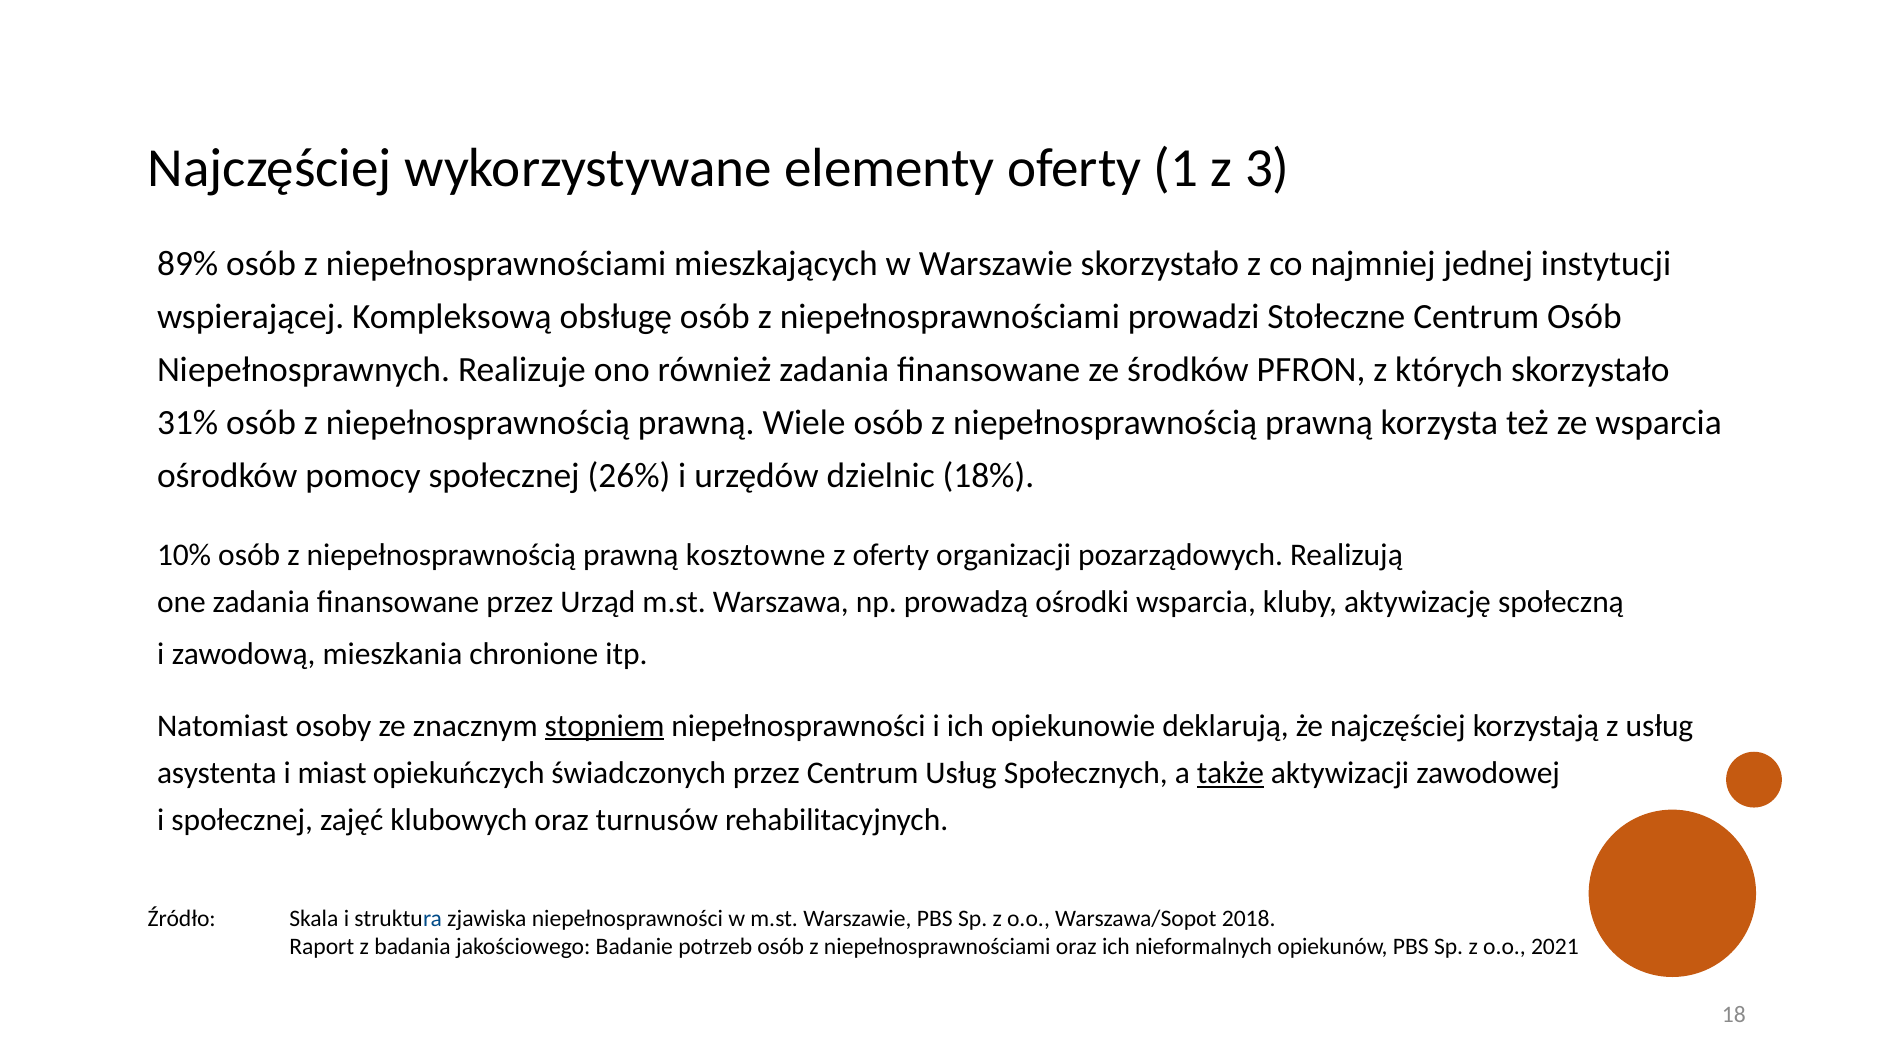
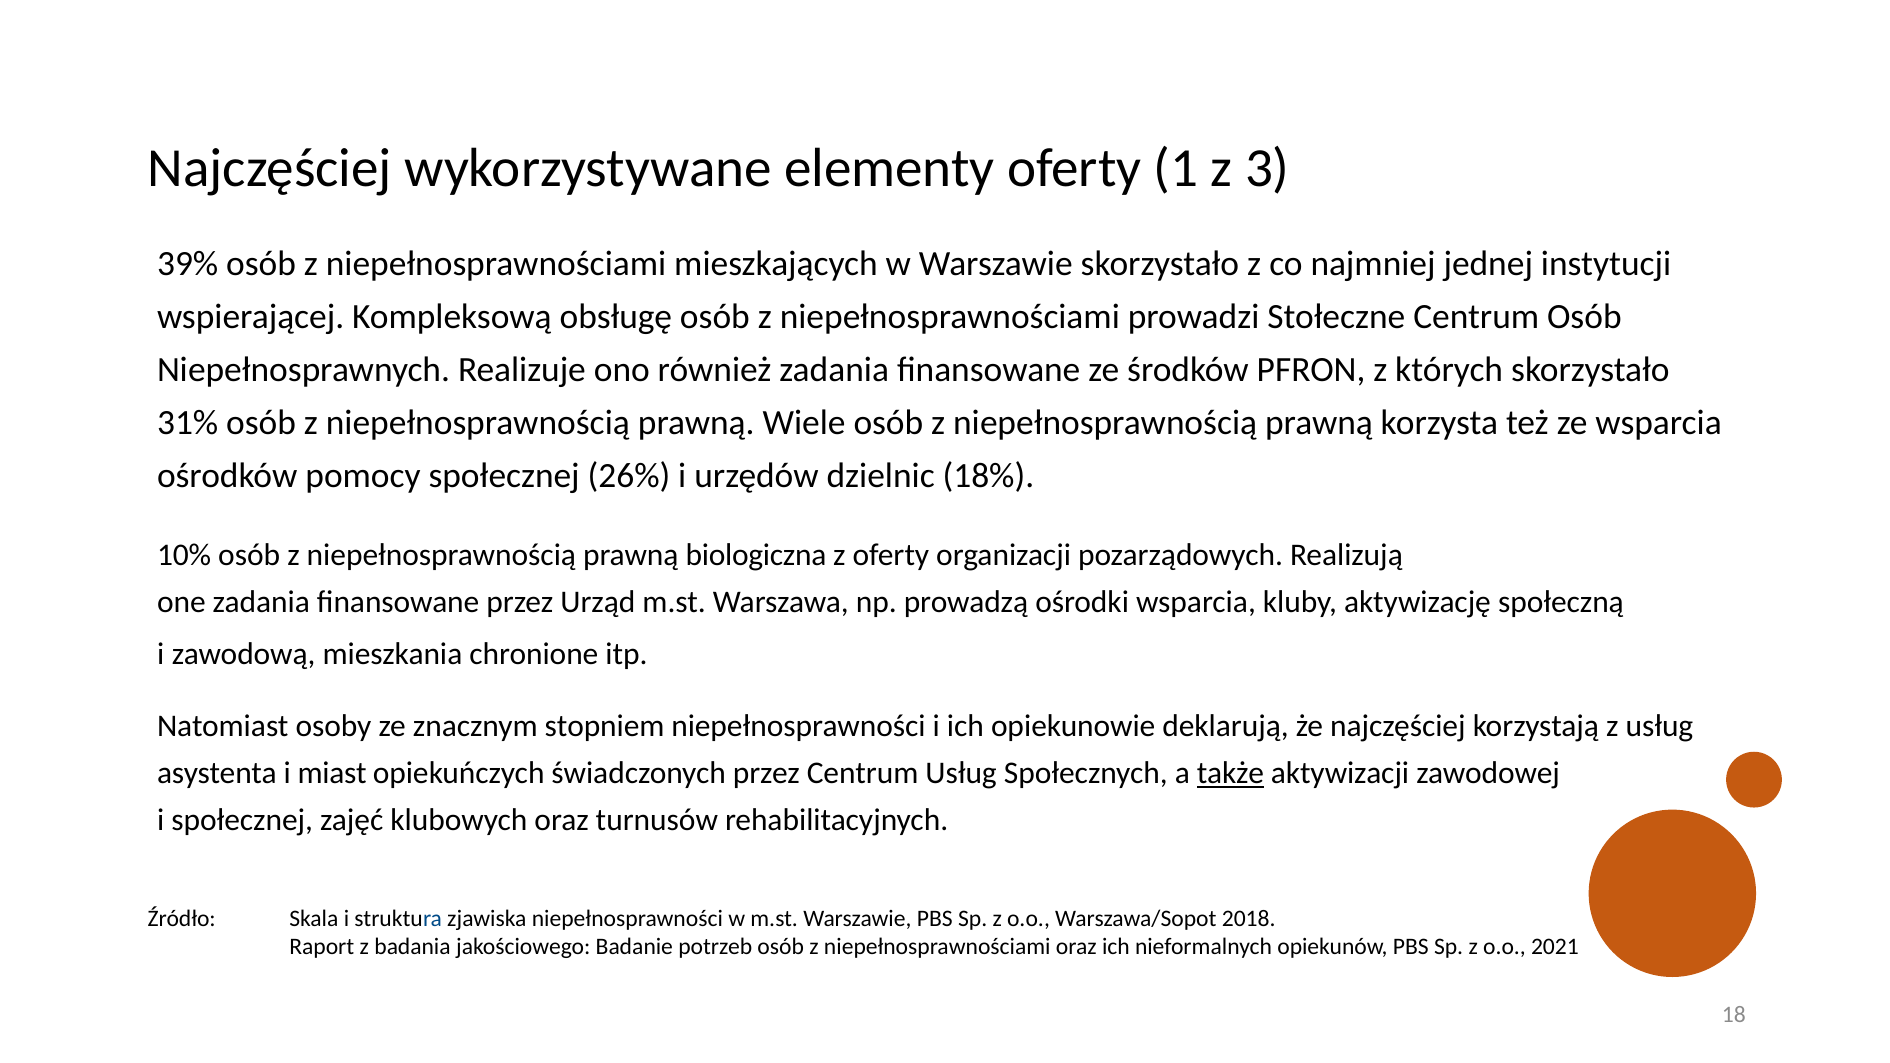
89%: 89% -> 39%
kosztowne: kosztowne -> biologiczna
stopniem underline: present -> none
